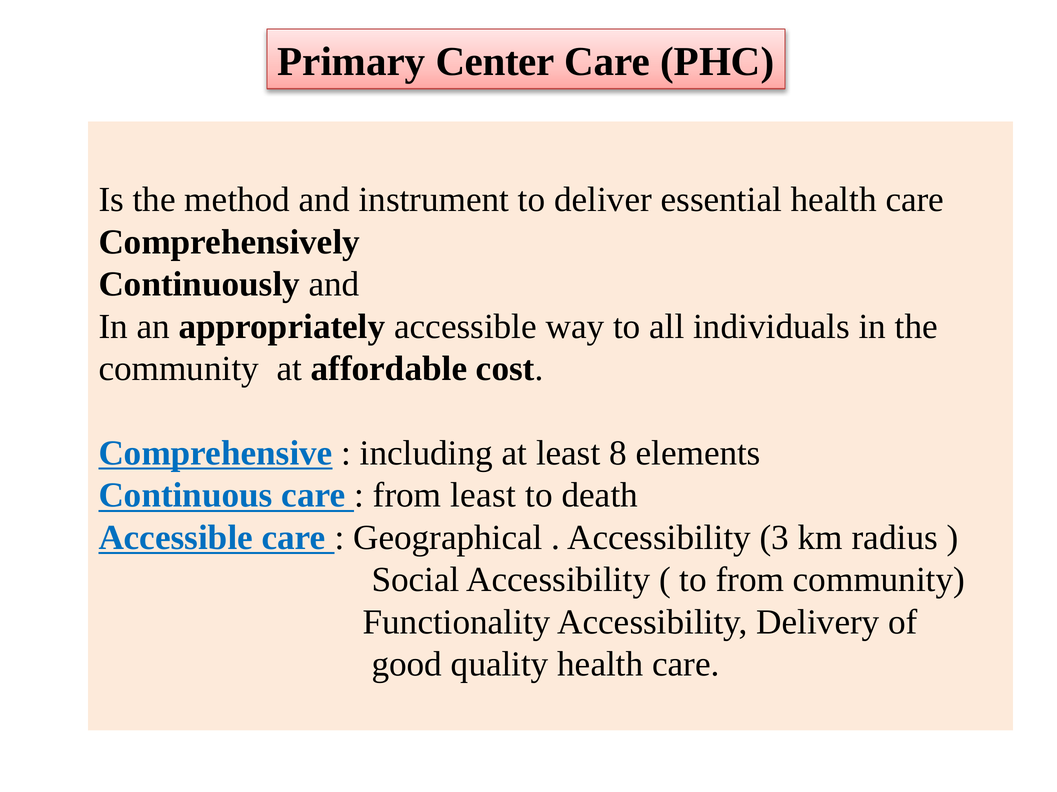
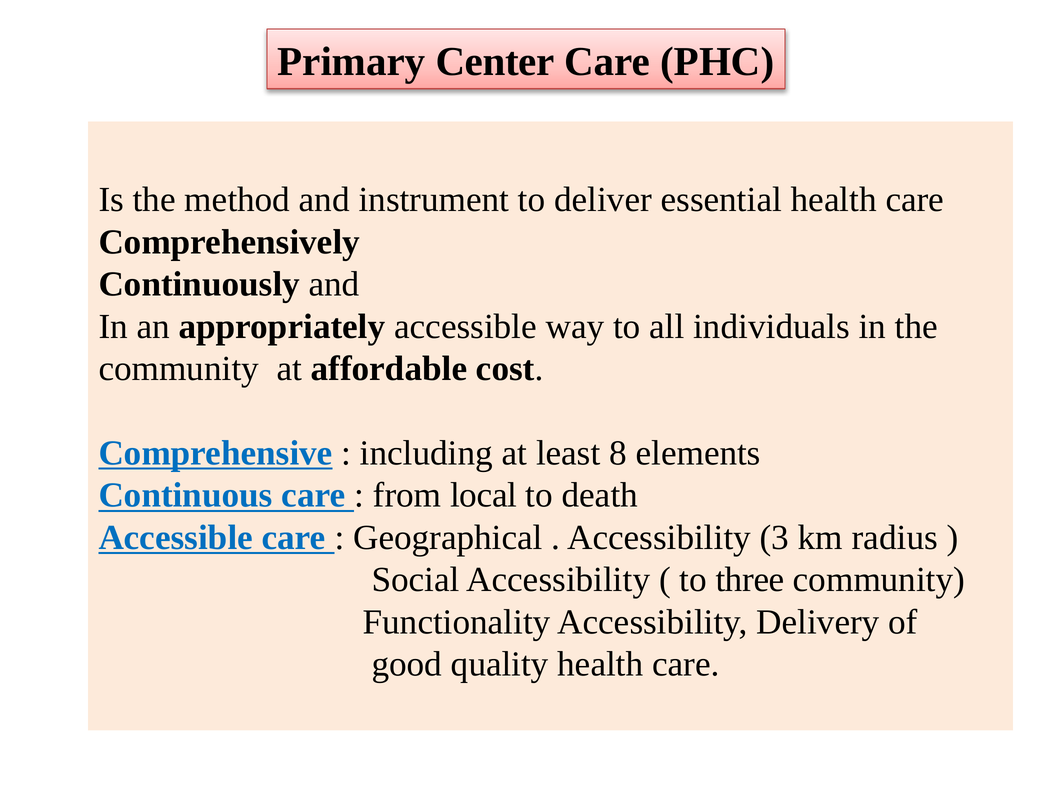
from least: least -> local
to from: from -> three
